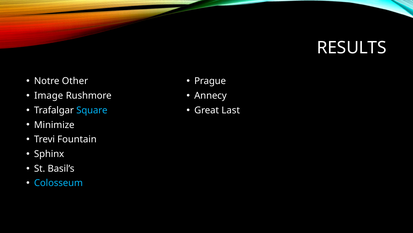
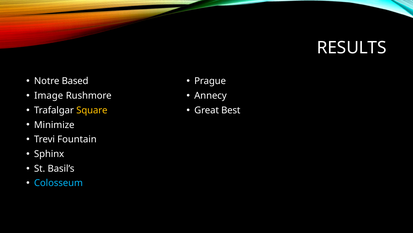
Other: Other -> Based
Square colour: light blue -> yellow
Last: Last -> Best
